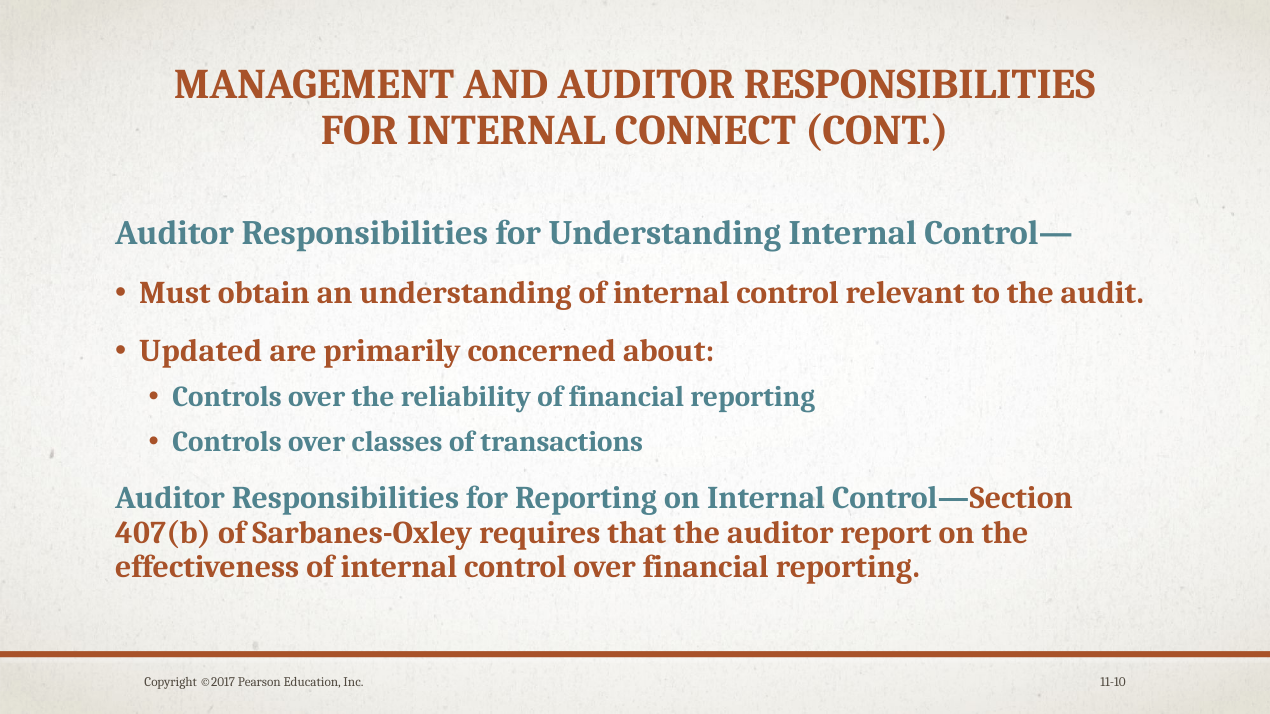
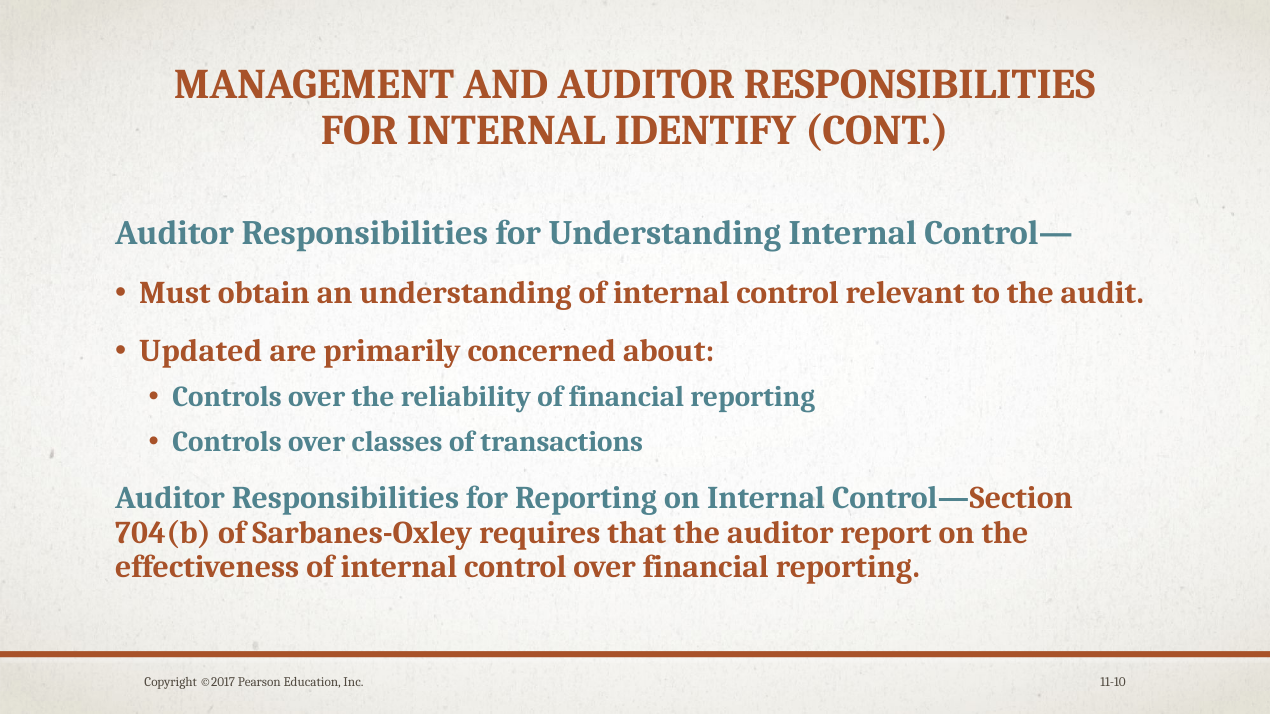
CONNECT: CONNECT -> IDENTIFY
407(b: 407(b -> 704(b
